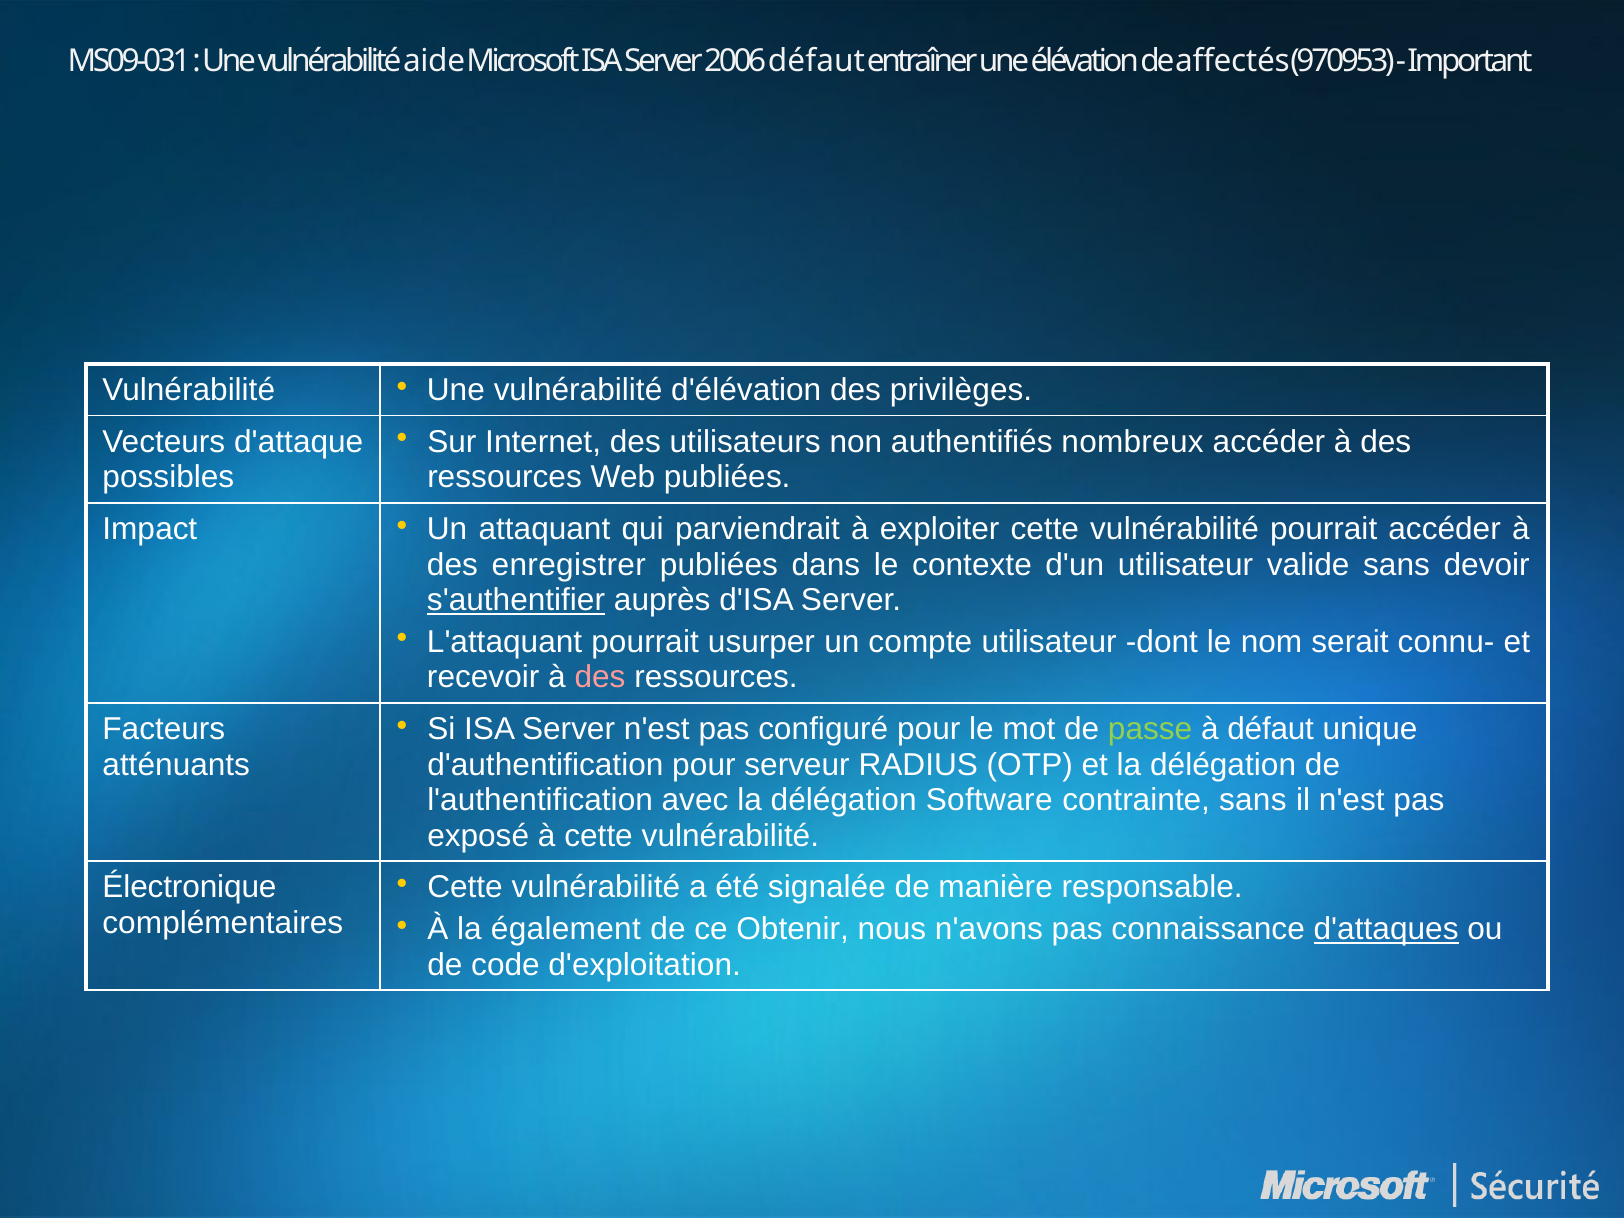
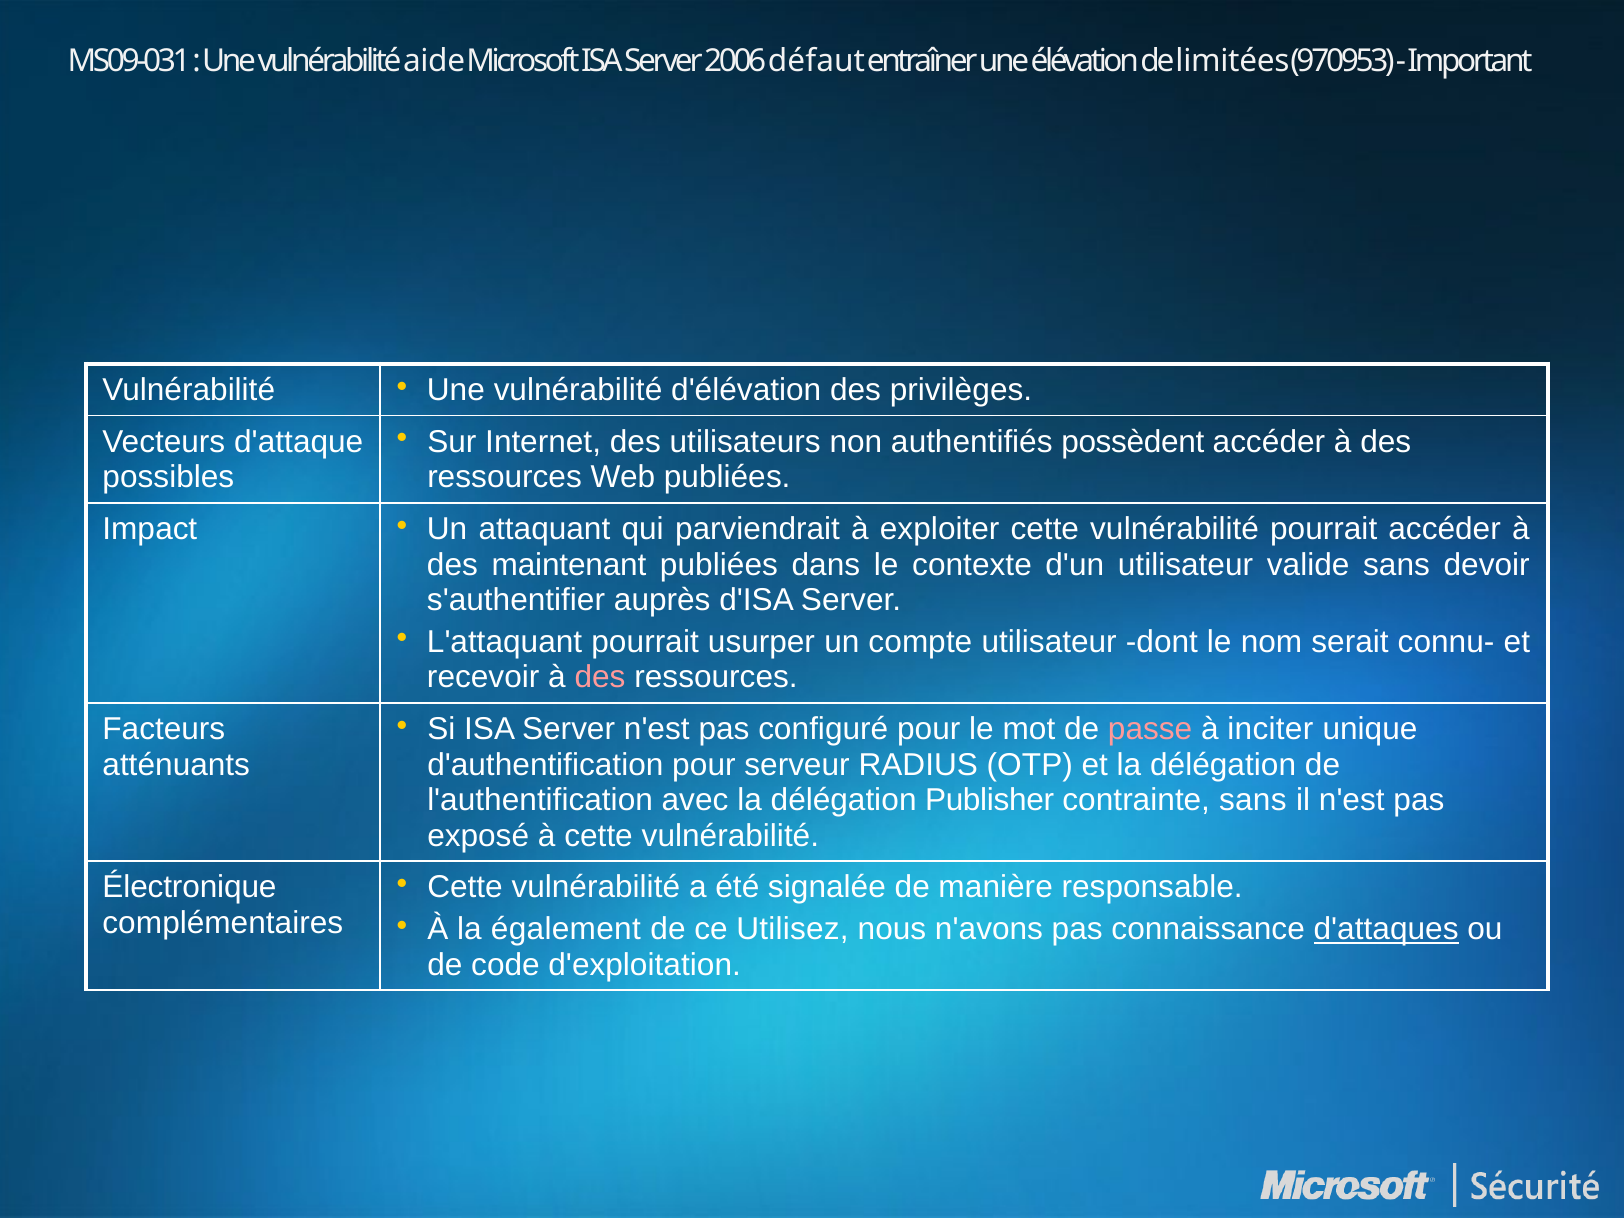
affectés: affectés -> limitées
nombreux: nombreux -> possèdent
enregistrer: enregistrer -> maintenant
s'authentifier underline: present -> none
passe colour: light green -> pink
à défaut: défaut -> inciter
Software: Software -> Publisher
Obtenir: Obtenir -> Utilisez
